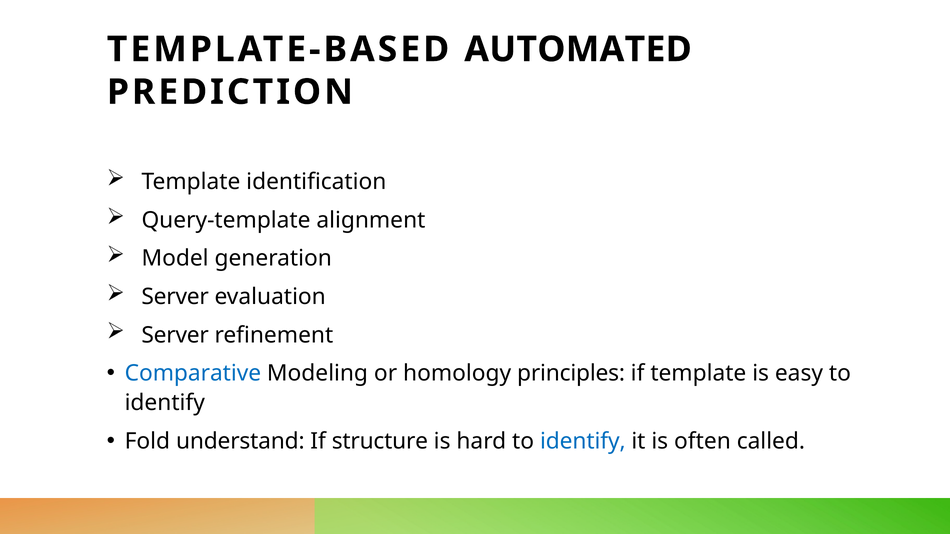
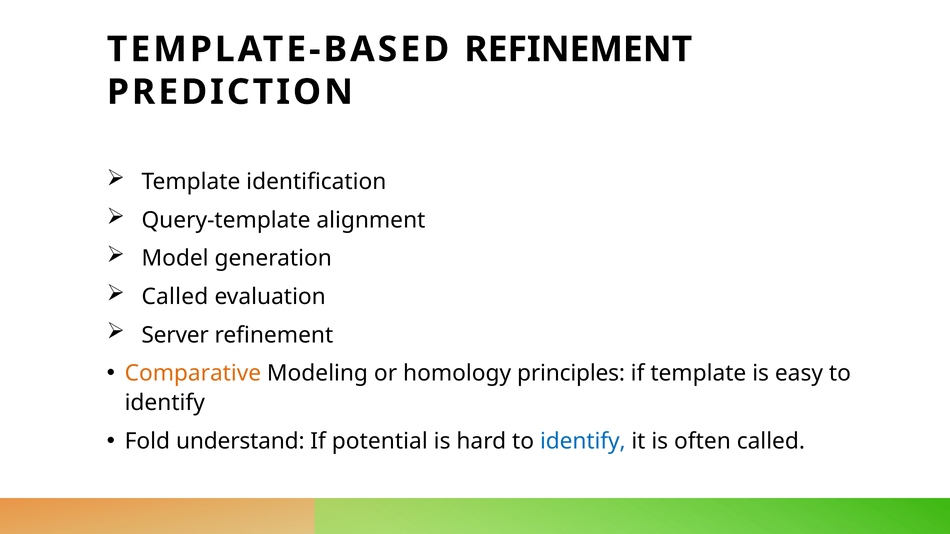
TEMPLATE-BASED AUTOMATED: AUTOMATED -> REFINEMENT
Server at (175, 297): Server -> Called
Comparative colour: blue -> orange
structure: structure -> potential
